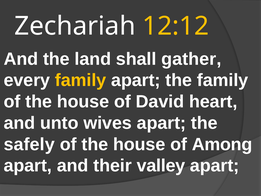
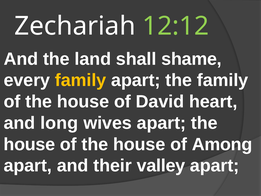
12:12 colour: yellow -> light green
gather: gather -> shame
unto: unto -> long
safely at (29, 144): safely -> house
